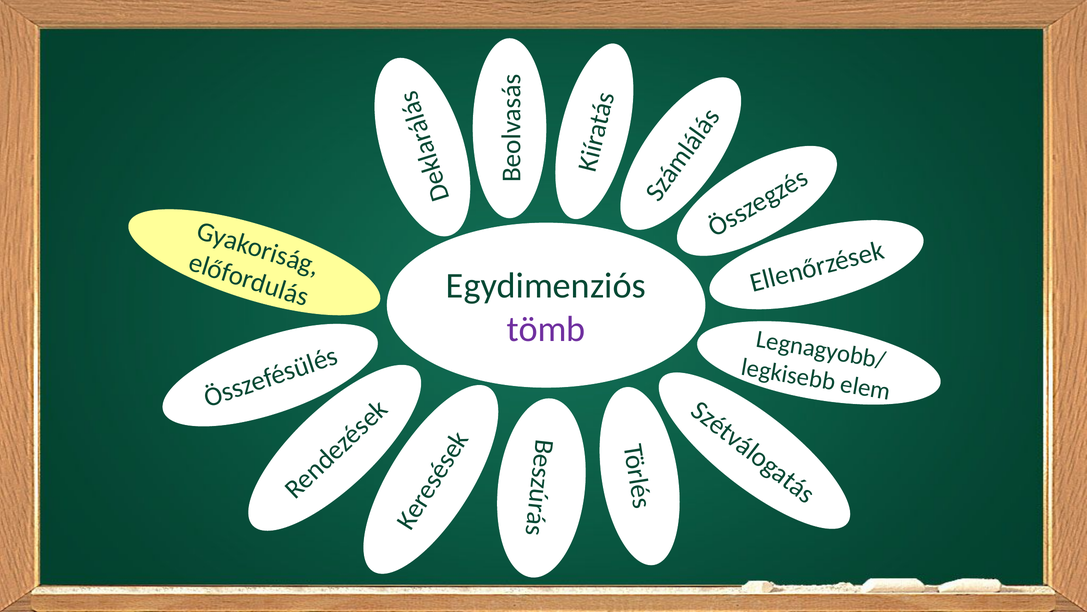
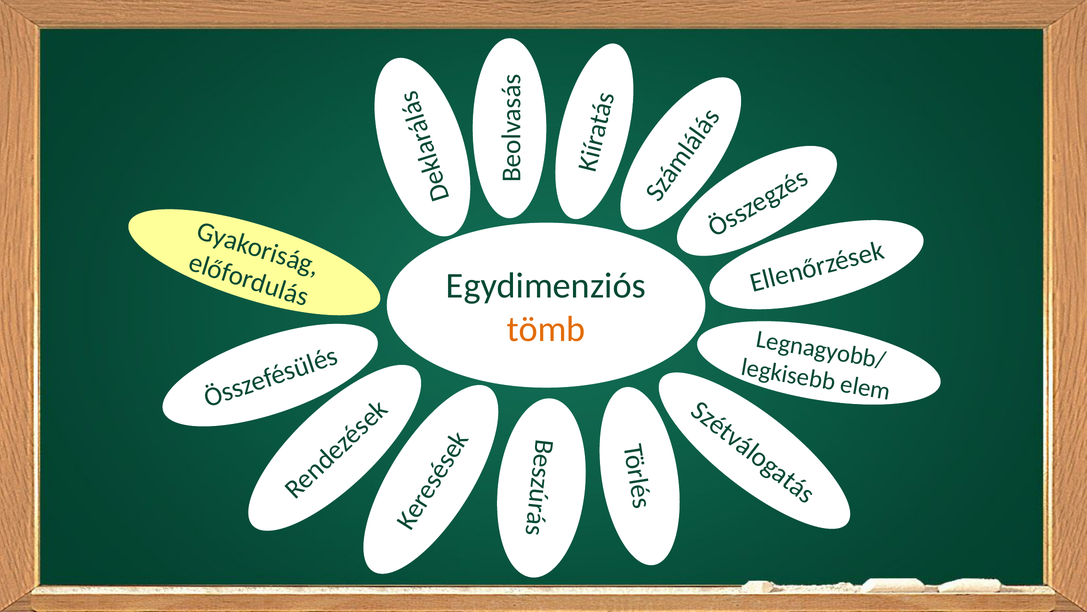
tömb colour: purple -> orange
